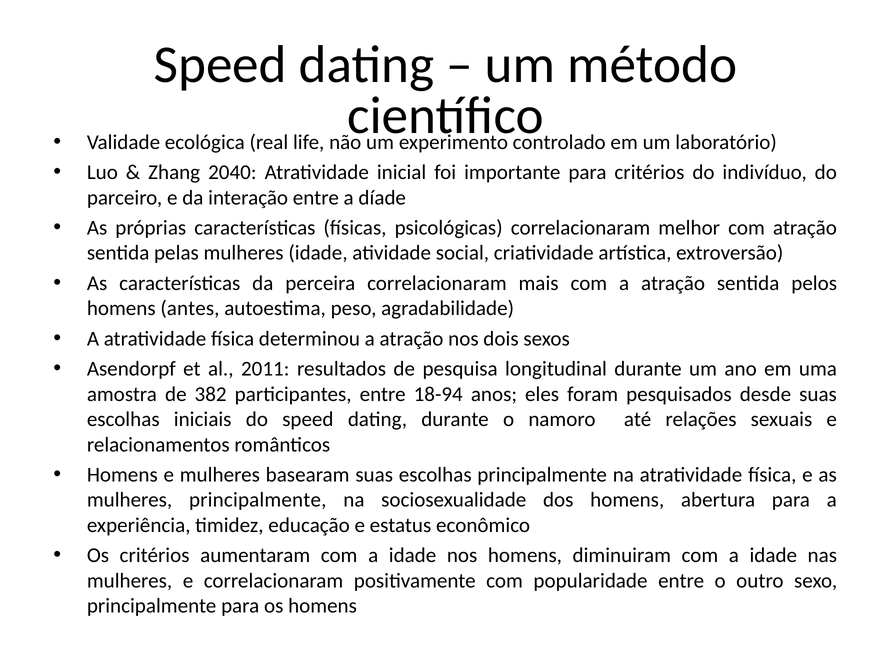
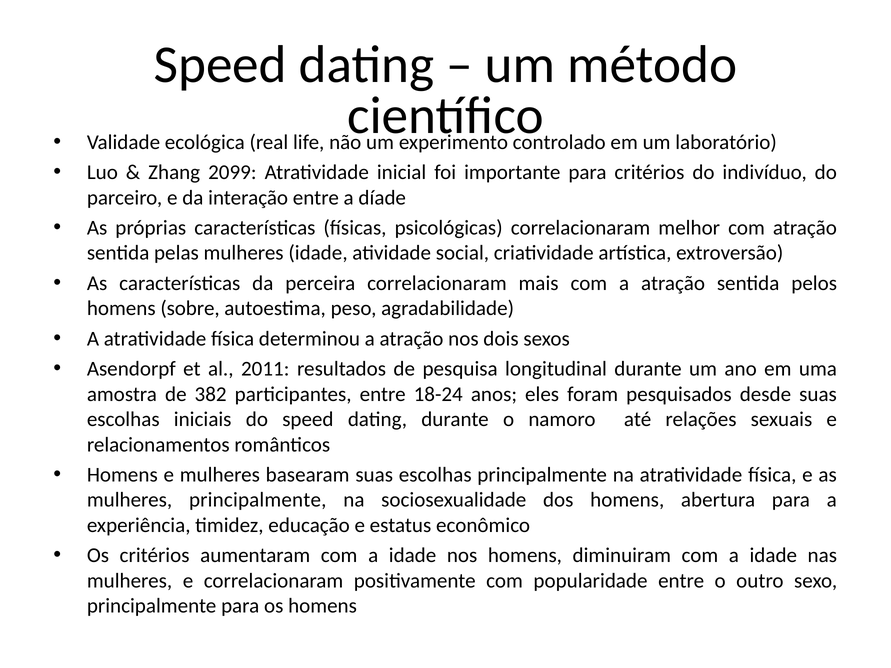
2040: 2040 -> 2099
antes: antes -> sobre
18-94: 18-94 -> 18-24
